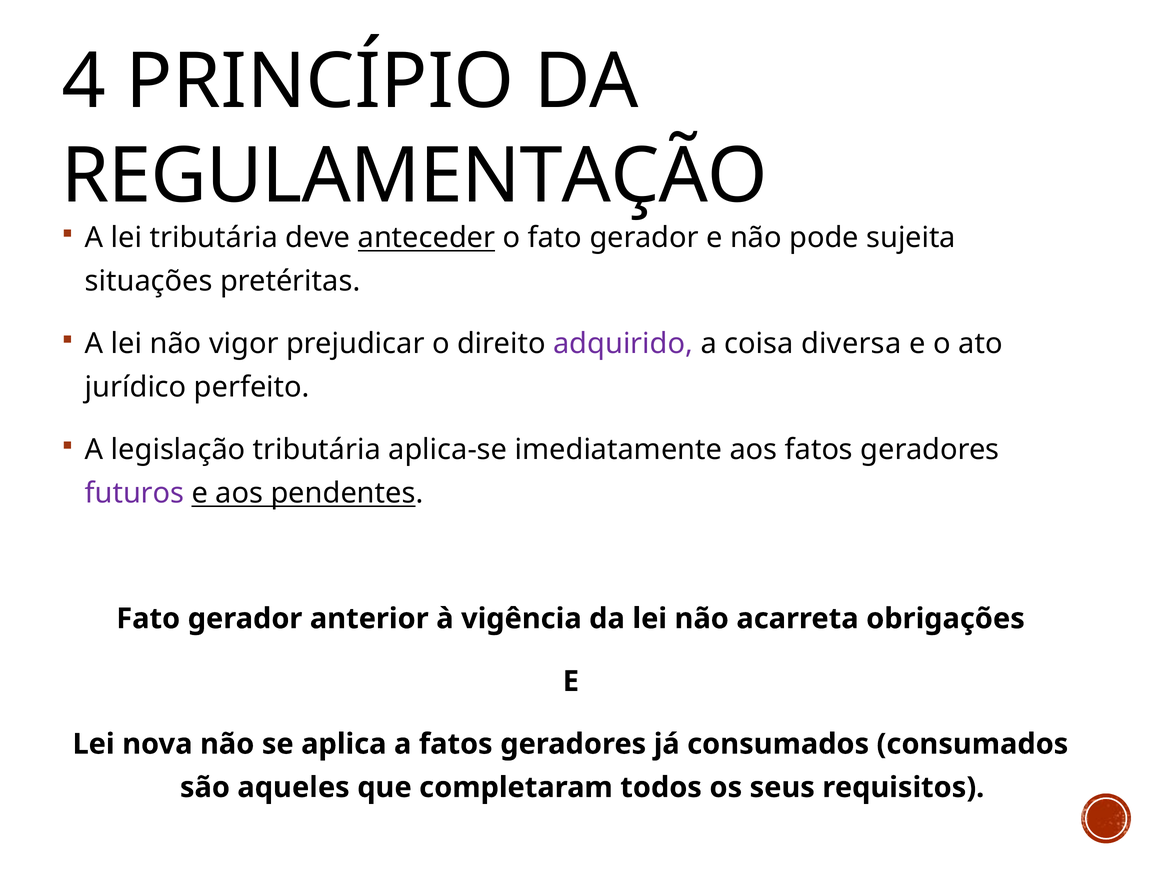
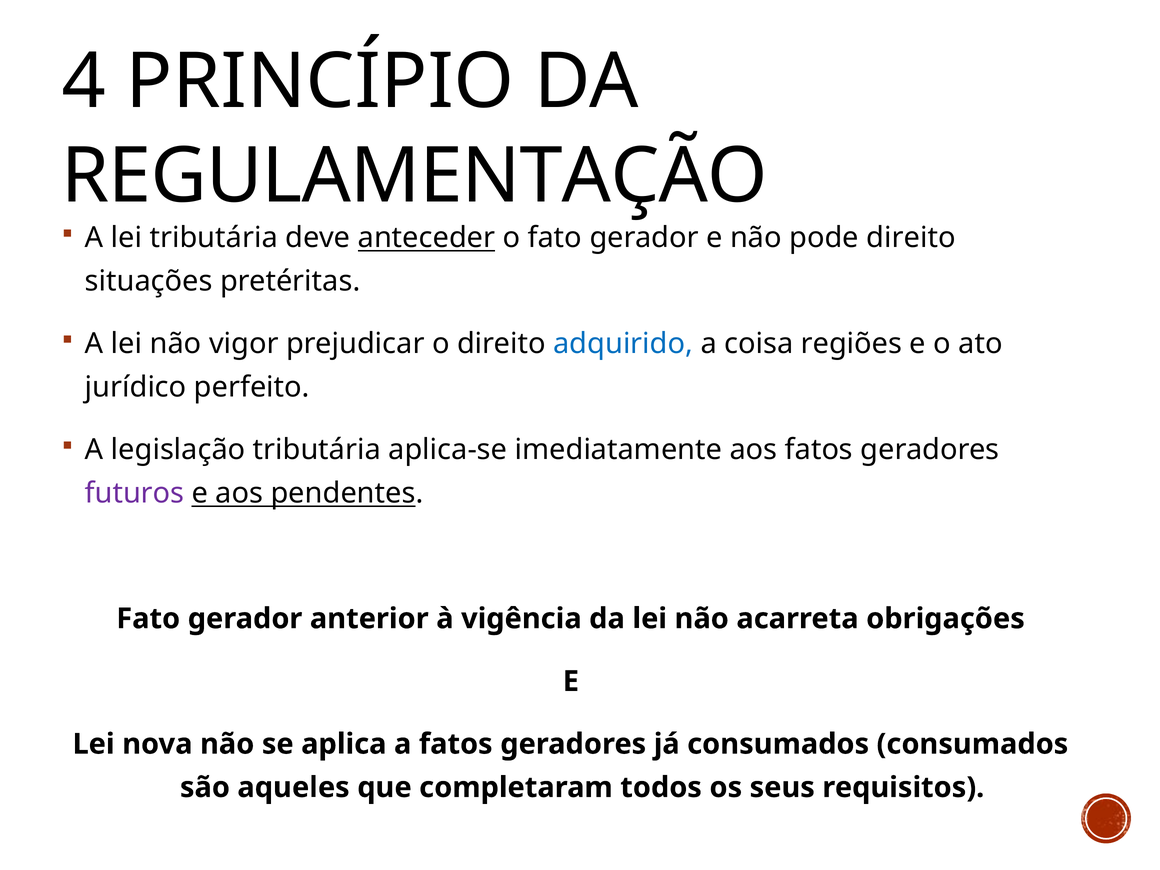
pode sujeita: sujeita -> direito
adquirido colour: purple -> blue
diversa: diversa -> regiões
